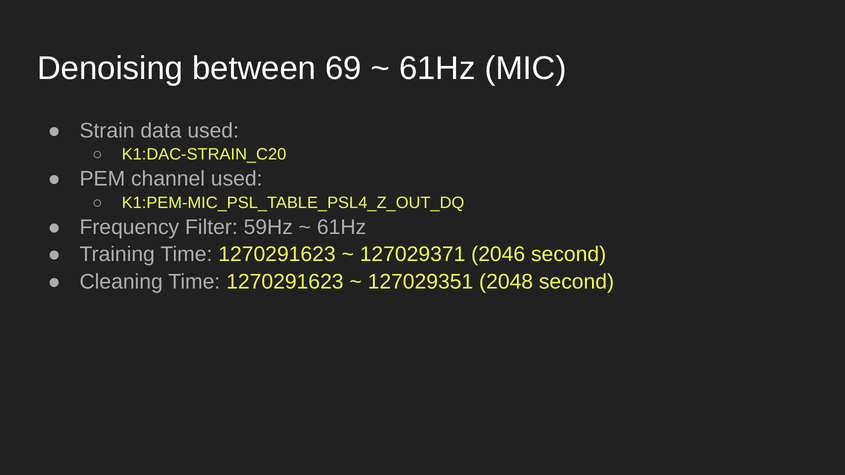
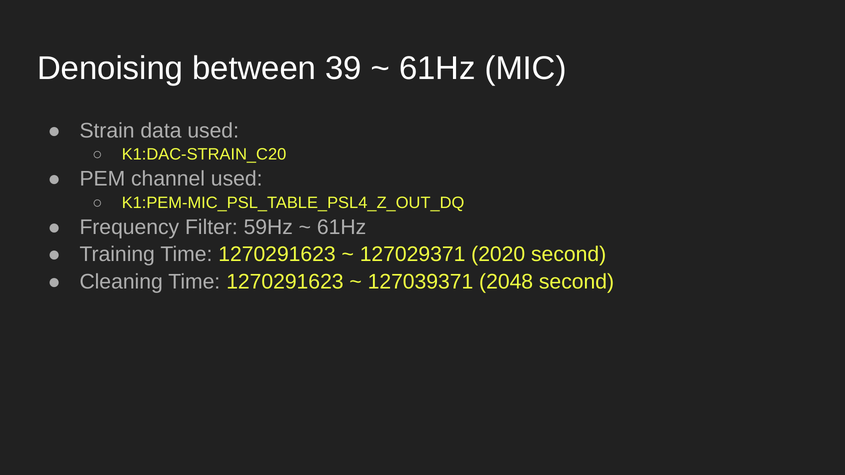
69: 69 -> 39
2046: 2046 -> 2020
127029351: 127029351 -> 127039371
